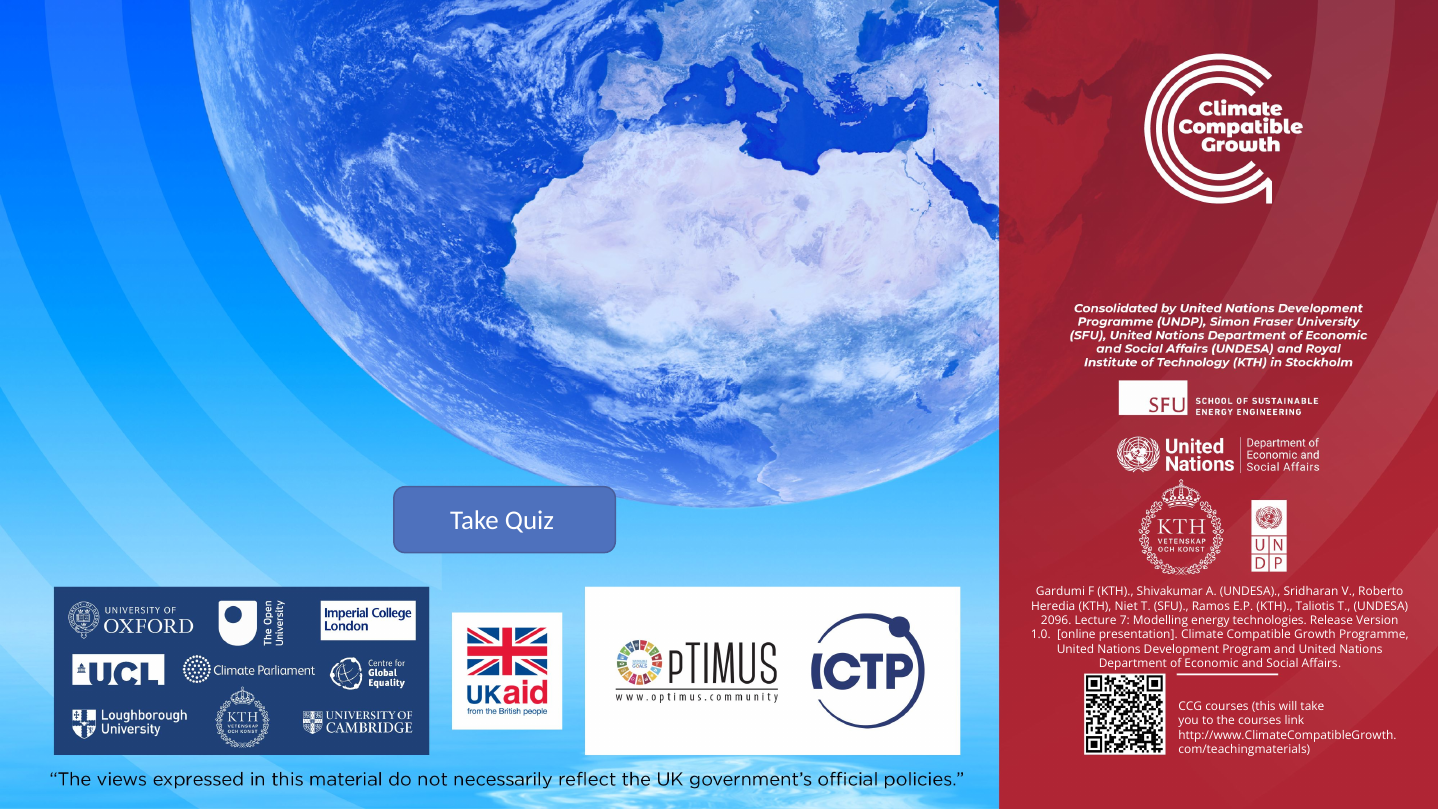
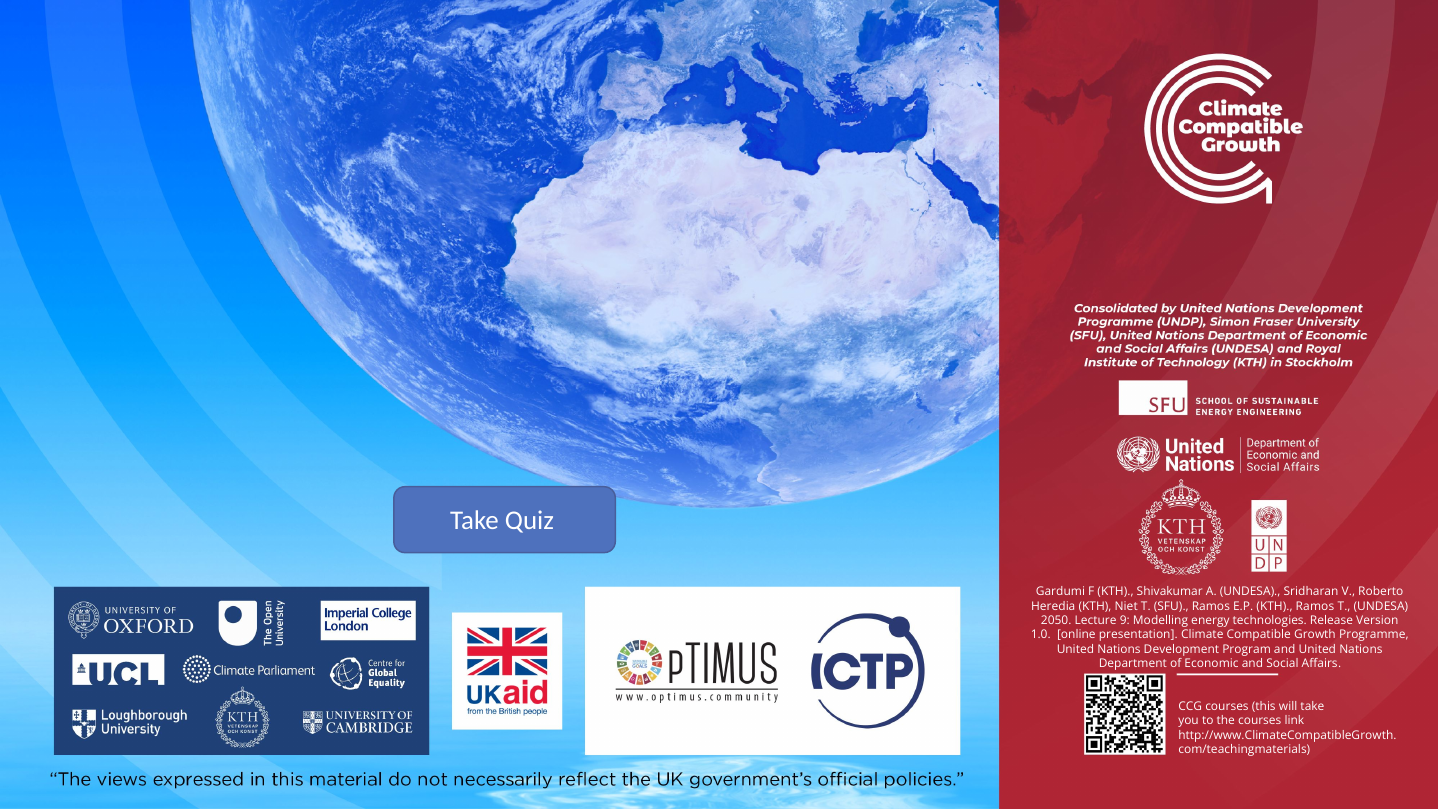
KTH Taliotis: Taliotis -> Ramos
2096: 2096 -> 2050
7: 7 -> 9
